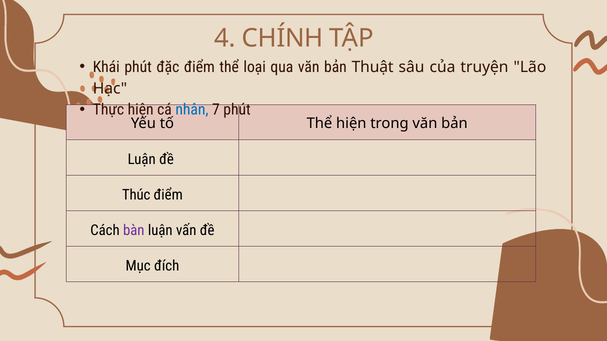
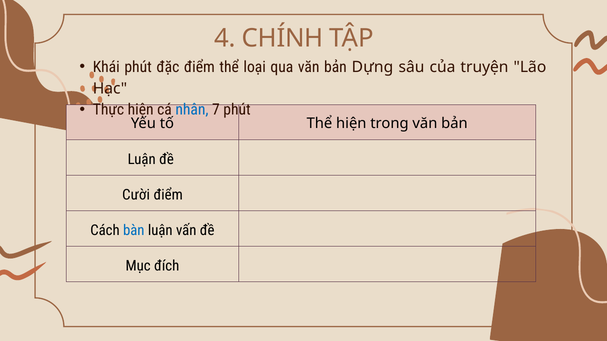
Thuật: Thuật -> Dựng
Thúc: Thúc -> Cười
bàn colour: purple -> blue
